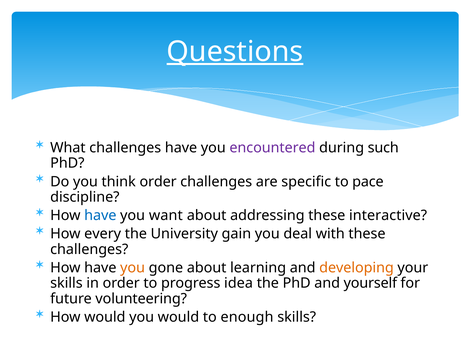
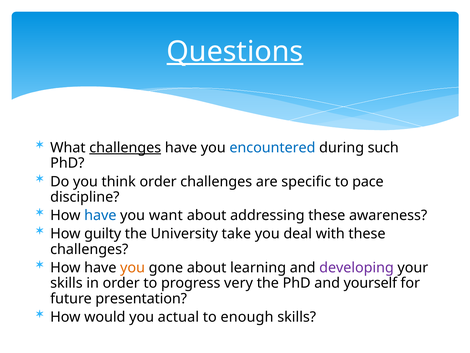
challenges at (125, 148) underline: none -> present
encountered colour: purple -> blue
interactive: interactive -> awareness
every: every -> guilty
gain: gain -> take
developing colour: orange -> purple
idea: idea -> very
volunteering: volunteering -> presentation
you would: would -> actual
